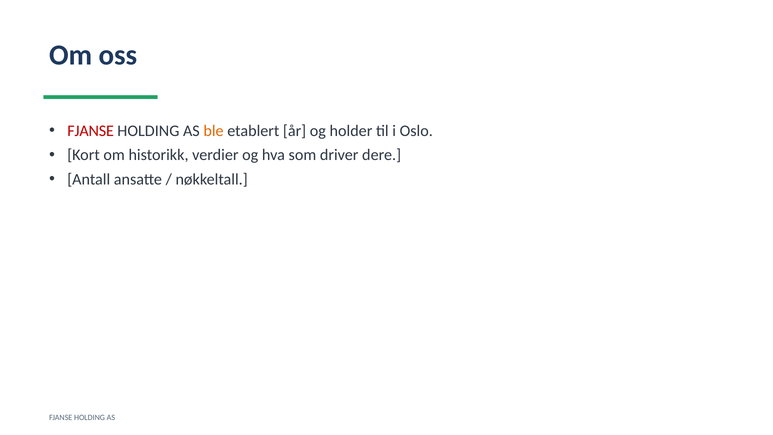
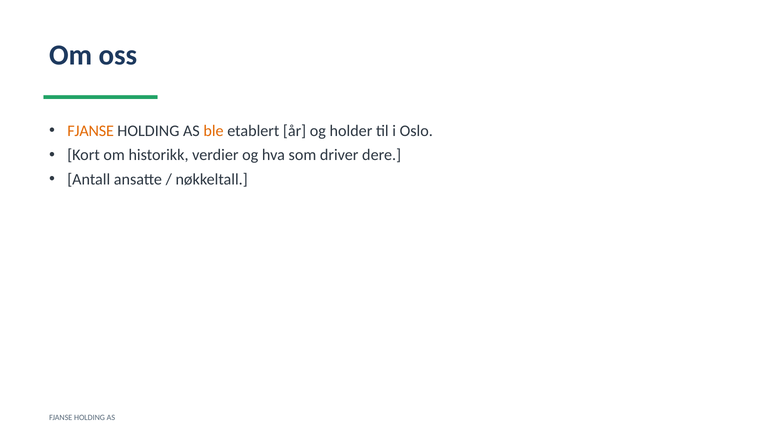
FJANSE at (91, 131) colour: red -> orange
